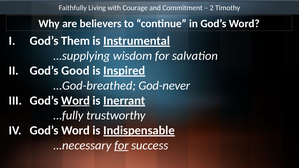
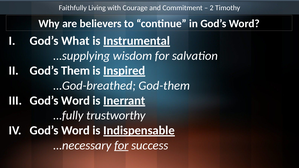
Them: Them -> What
Good: Good -> Them
God-never: God-never -> God-them
Word at (76, 101) underline: present -> none
